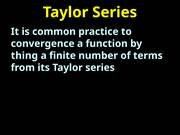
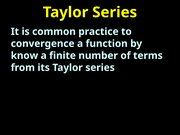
thing: thing -> know
